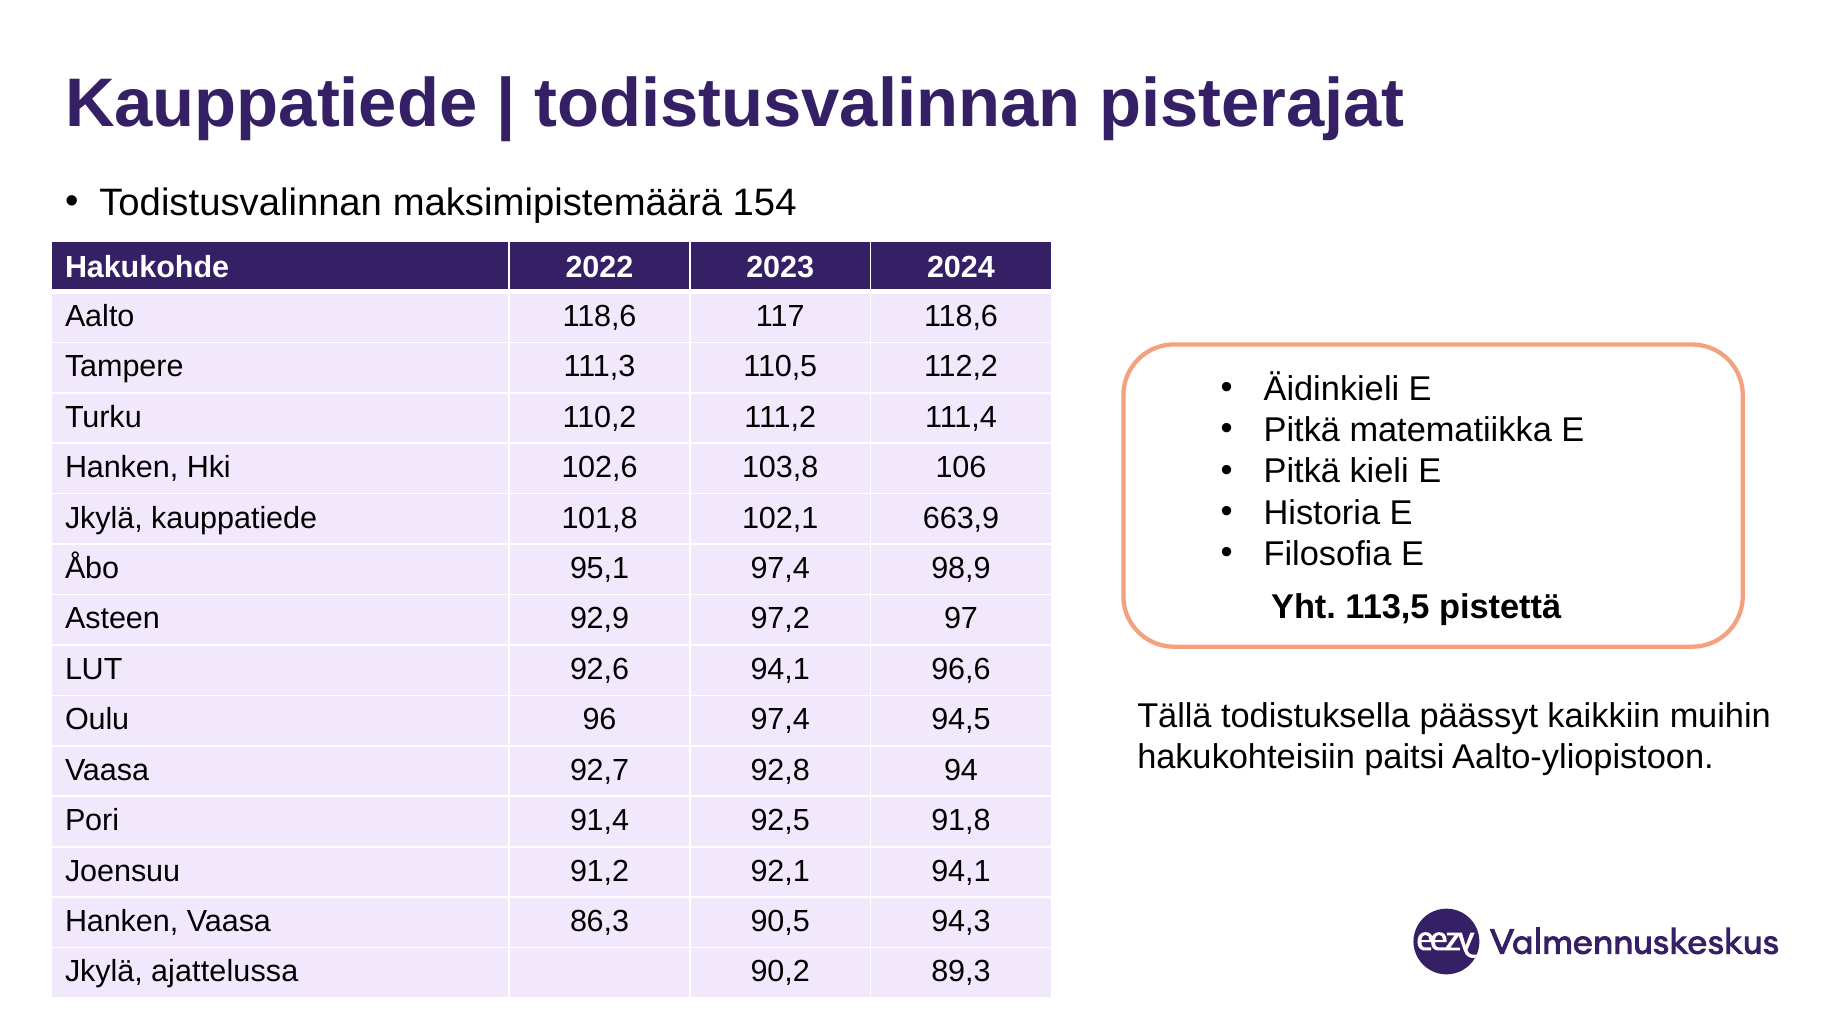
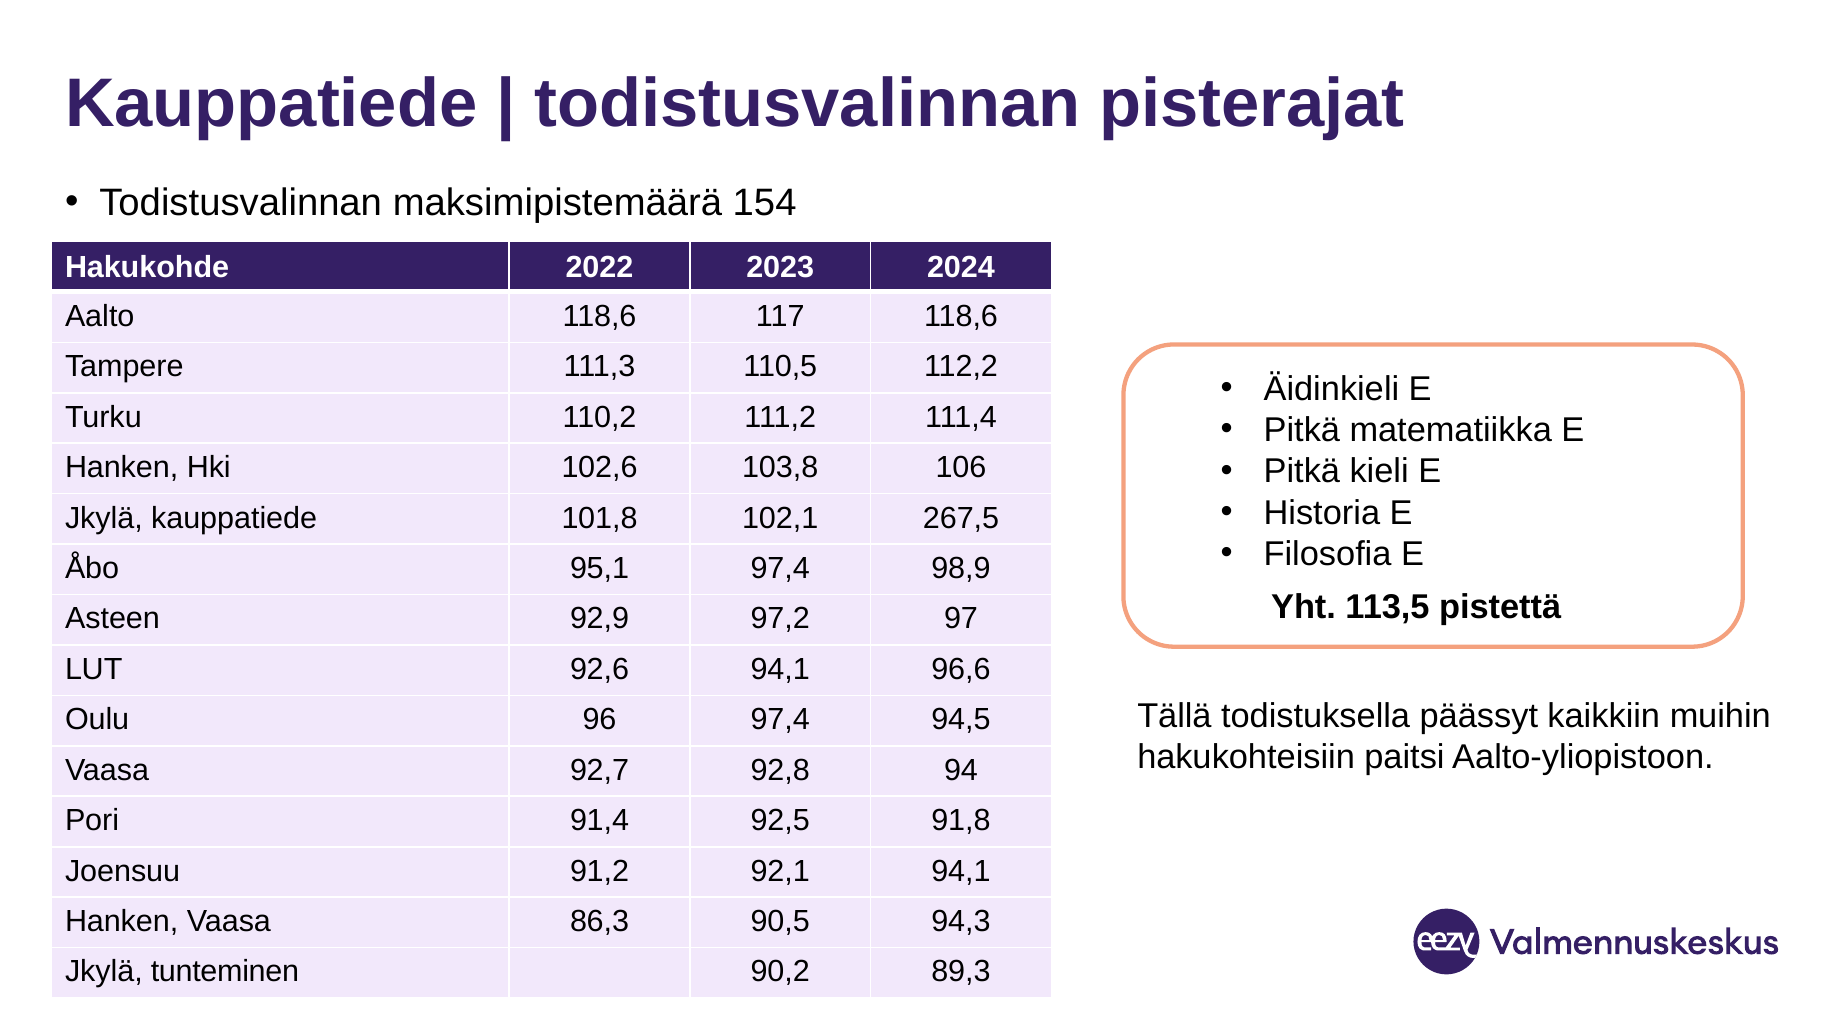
663,9: 663,9 -> 267,5
ajattelussa: ajattelussa -> tunteminen
